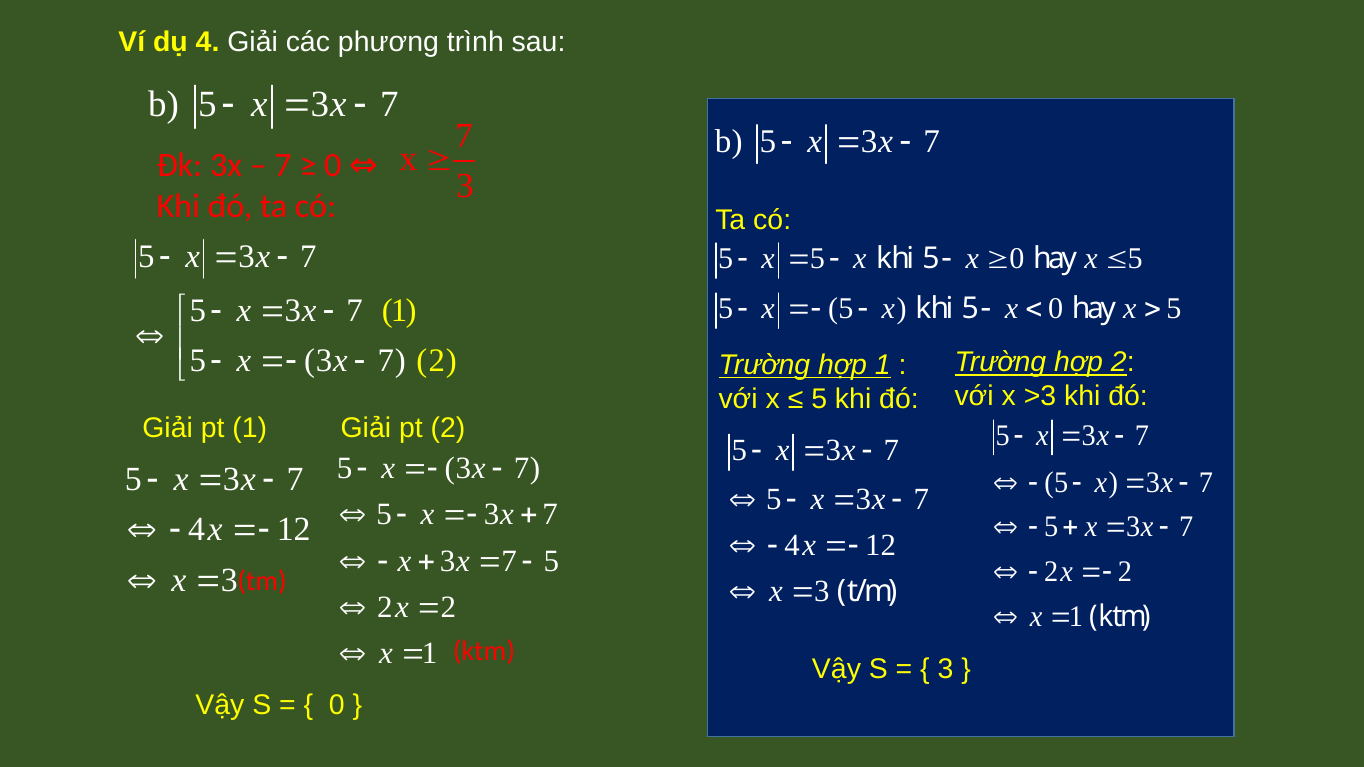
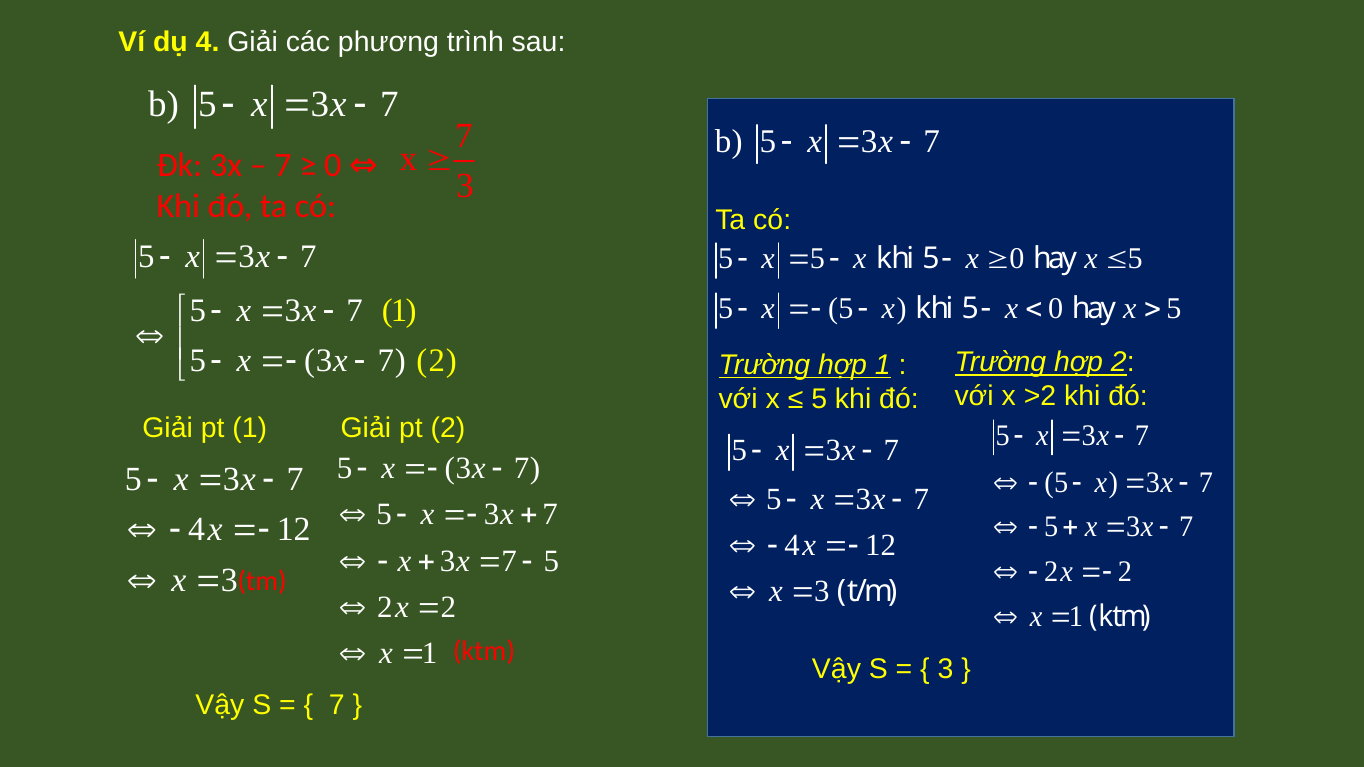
>3: >3 -> >2
0 at (337, 706): 0 -> 7
